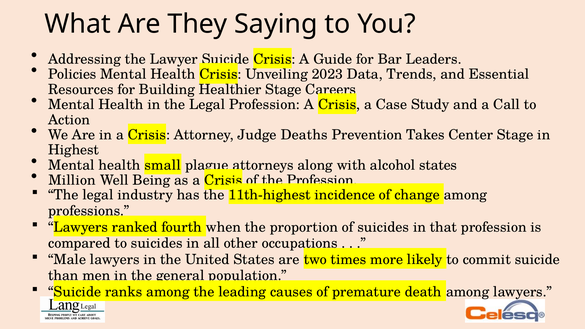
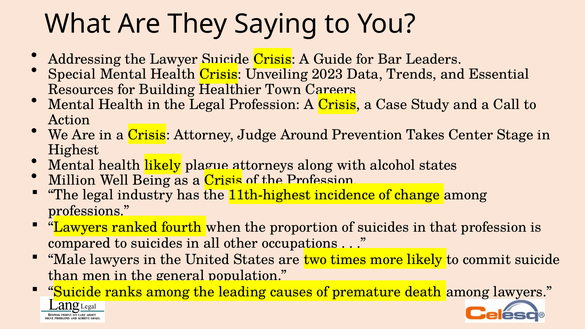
Policies: Policies -> Special
Healthier Stage: Stage -> Town
Deaths: Deaths -> Around
health small: small -> likely
